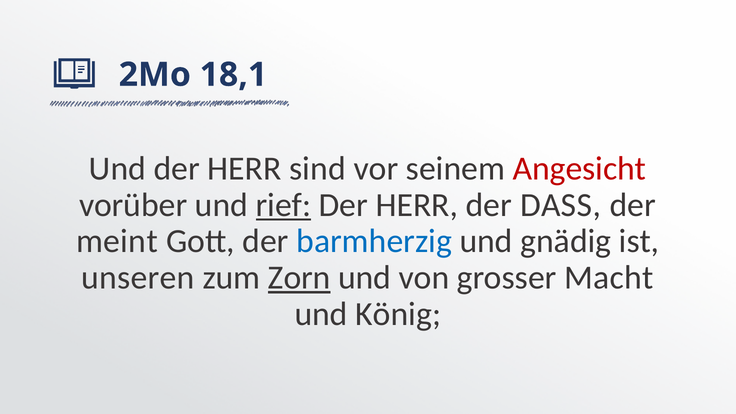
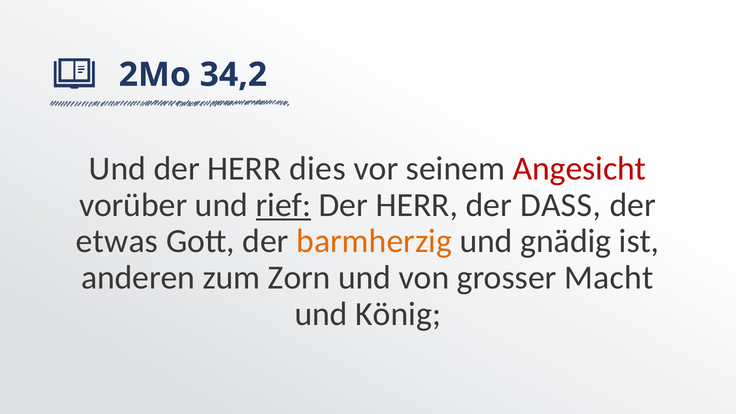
18,1: 18,1 -> 34,2
sind: sind -> dies
meint: meint -> etwas
barmherzig colour: blue -> orange
unseren: unseren -> anderen
Zorn underline: present -> none
